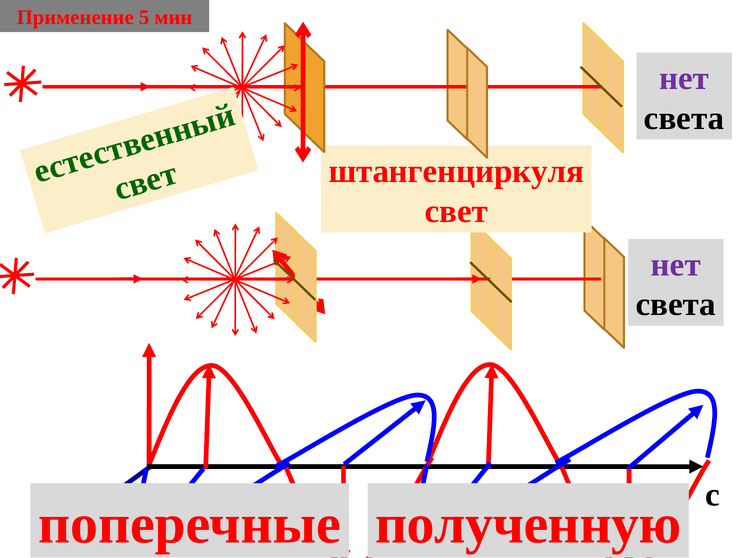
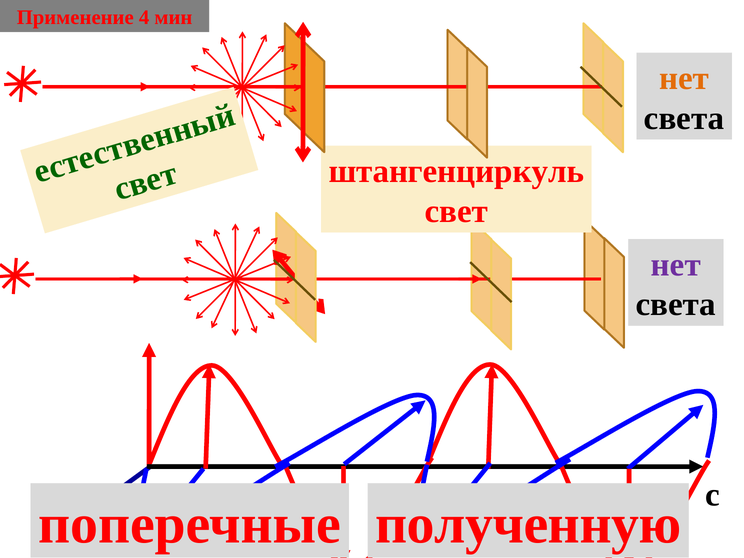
5: 5 -> 4
нет at (684, 79) colour: purple -> orange
штангенциркуля: штангенциркуля -> штангенциркуль
